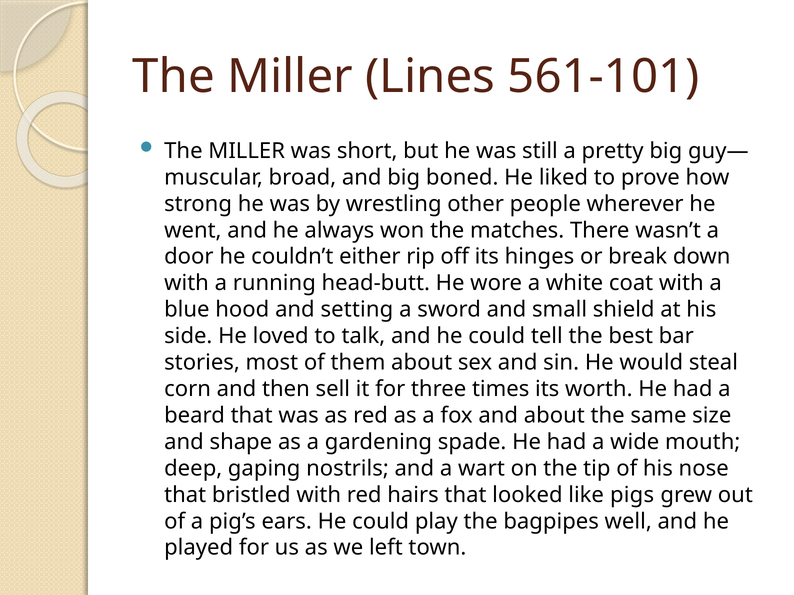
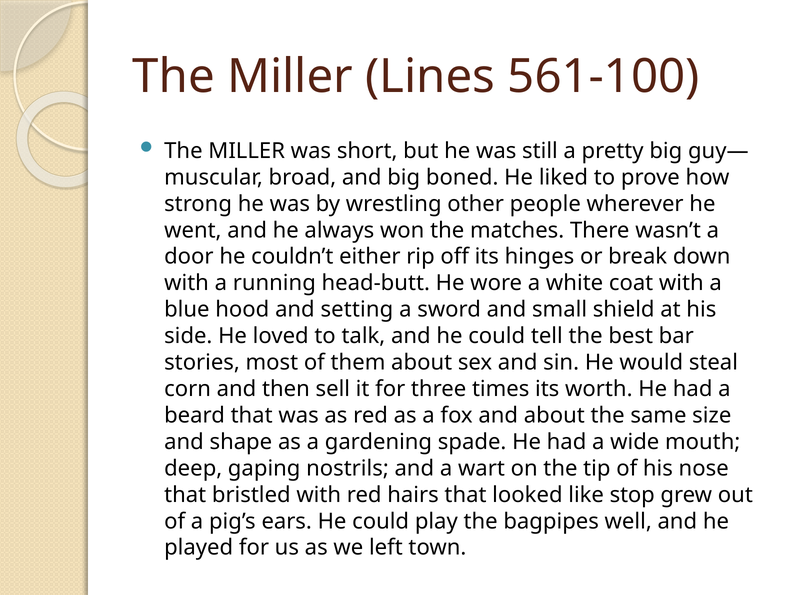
561-101: 561-101 -> 561-100
pigs: pigs -> stop
